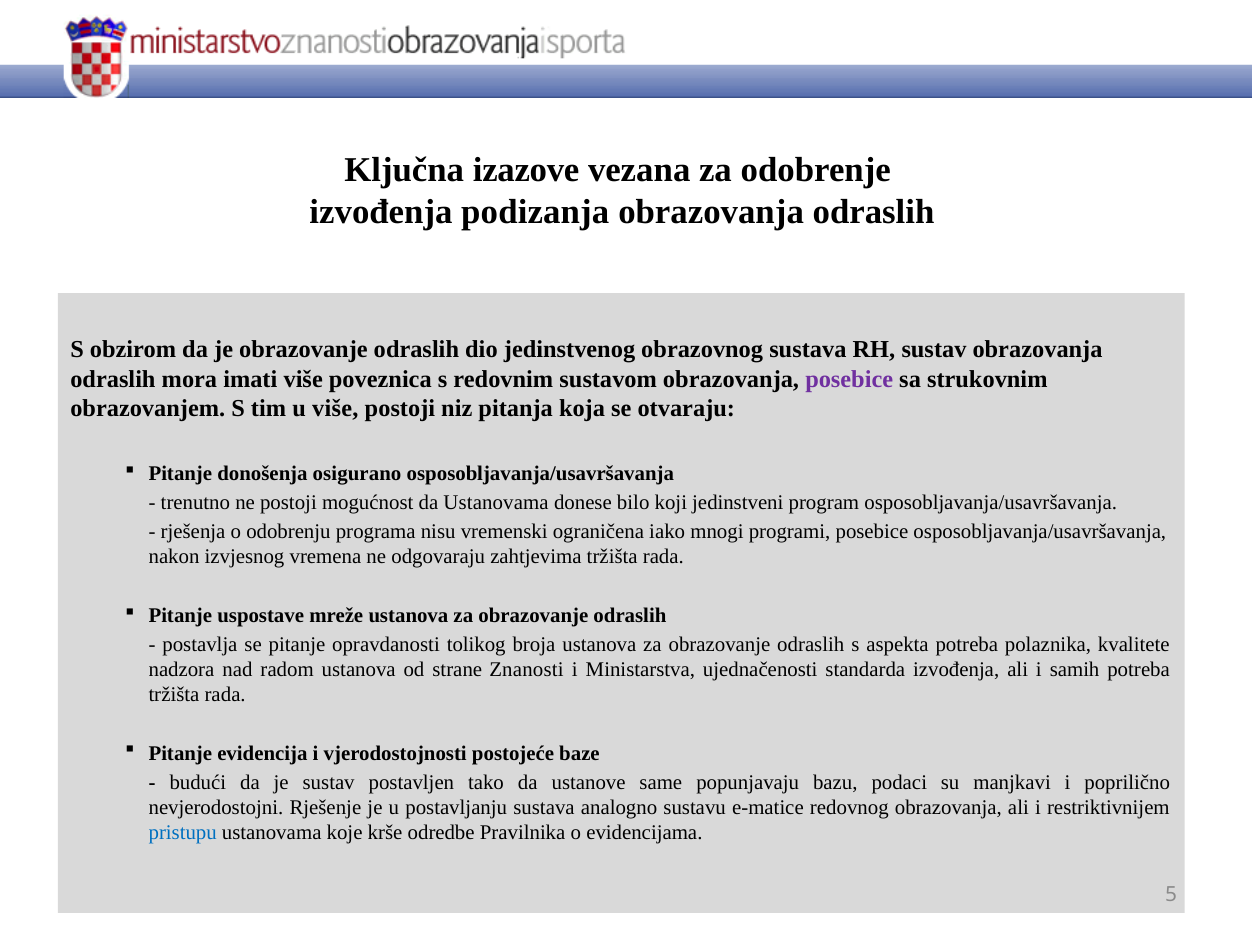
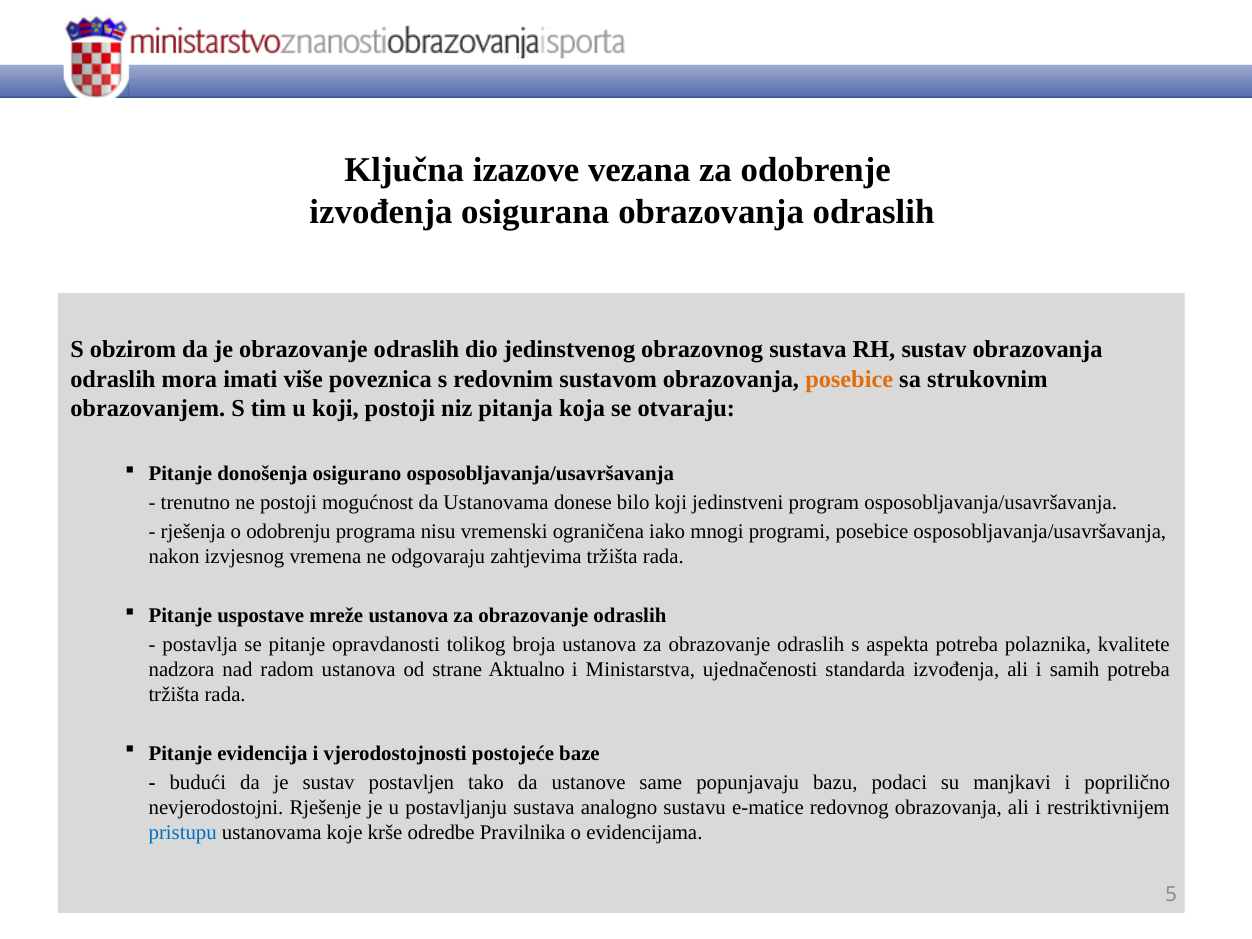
podizanja: podizanja -> osigurana
posebice at (849, 379) colour: purple -> orange
u više: više -> koji
Znanosti: Znanosti -> Aktualno
